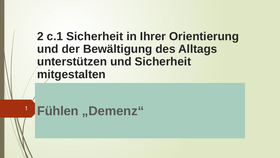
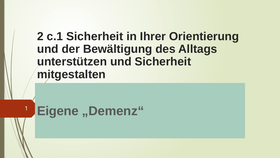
Fühlen: Fühlen -> Eigene
